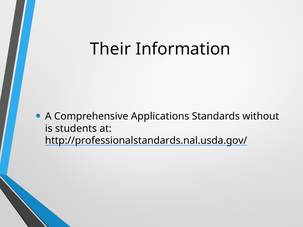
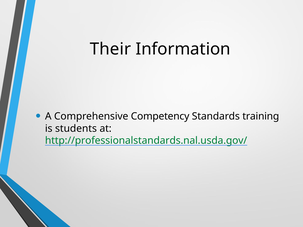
Applications: Applications -> Competency
without: without -> training
http://professionalstandards.nal.usda.gov/ colour: black -> green
